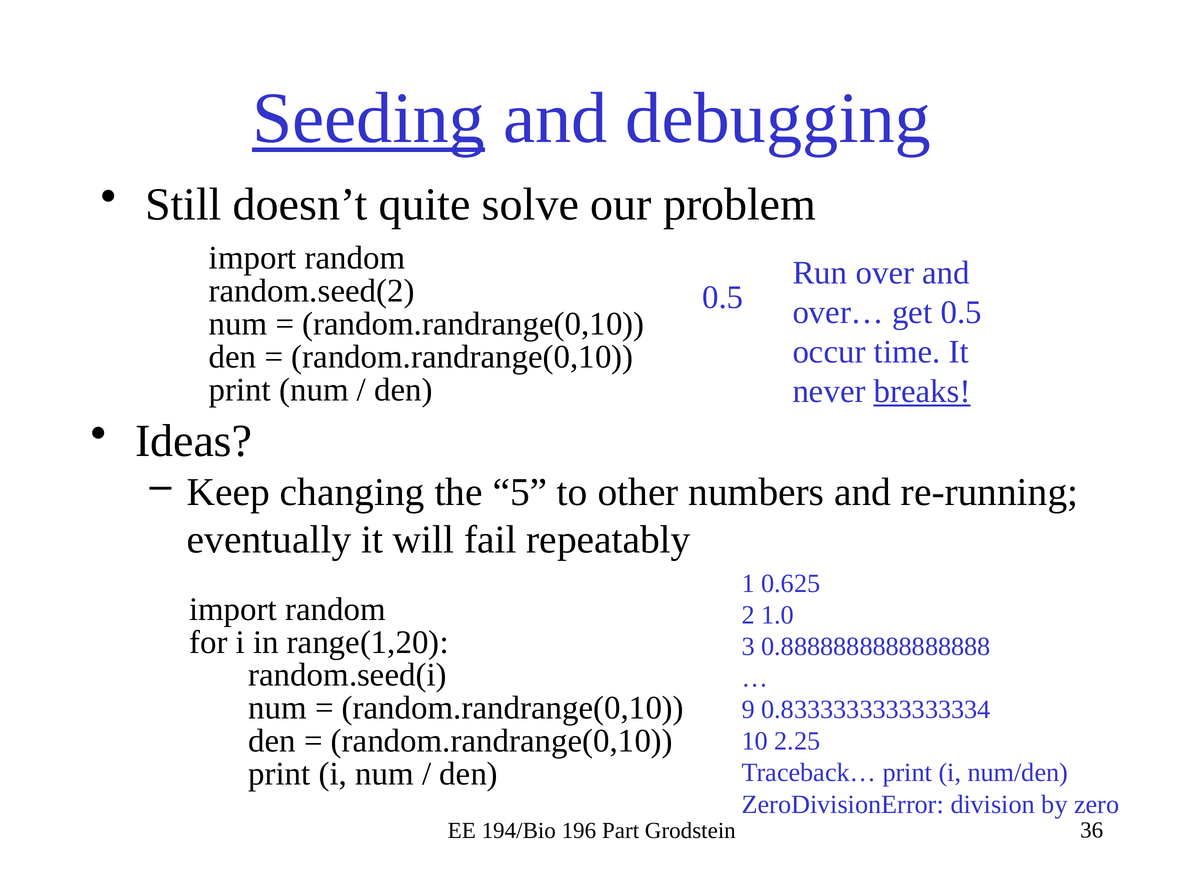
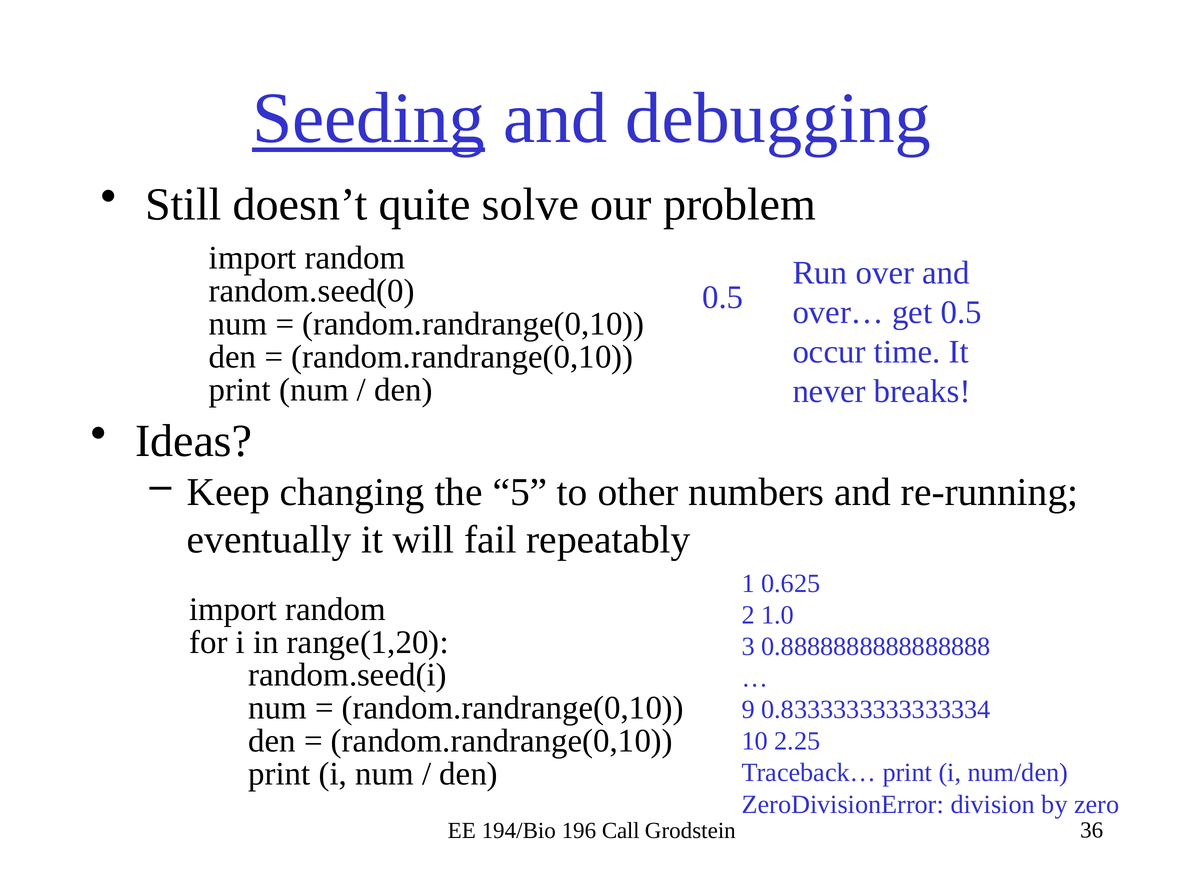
random.seed(2: random.seed(2 -> random.seed(0
breaks underline: present -> none
Part: Part -> Call
